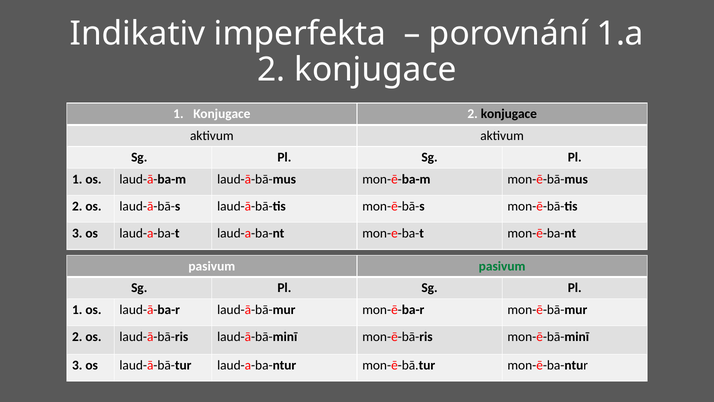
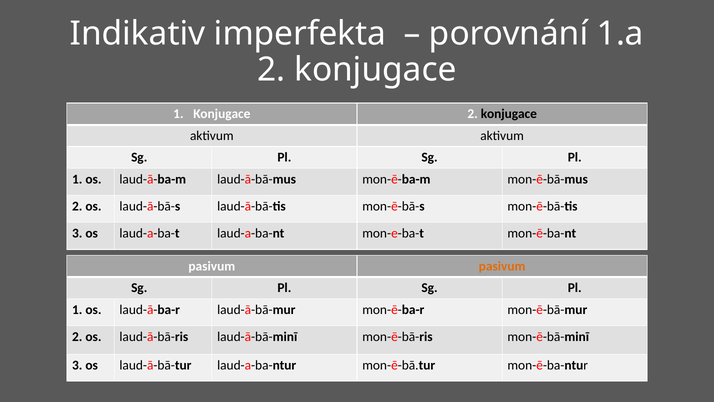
pasivum at (502, 266) colour: green -> orange
